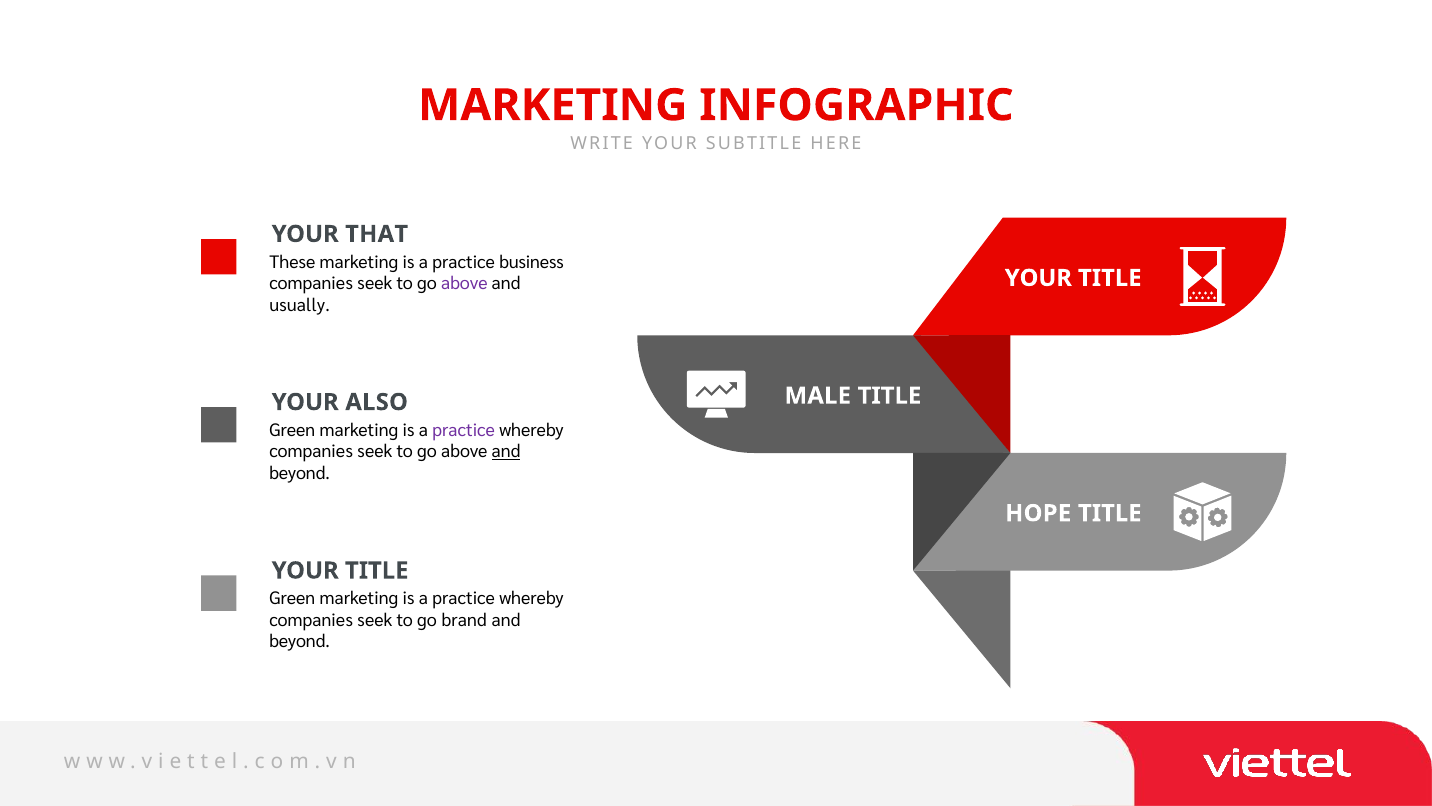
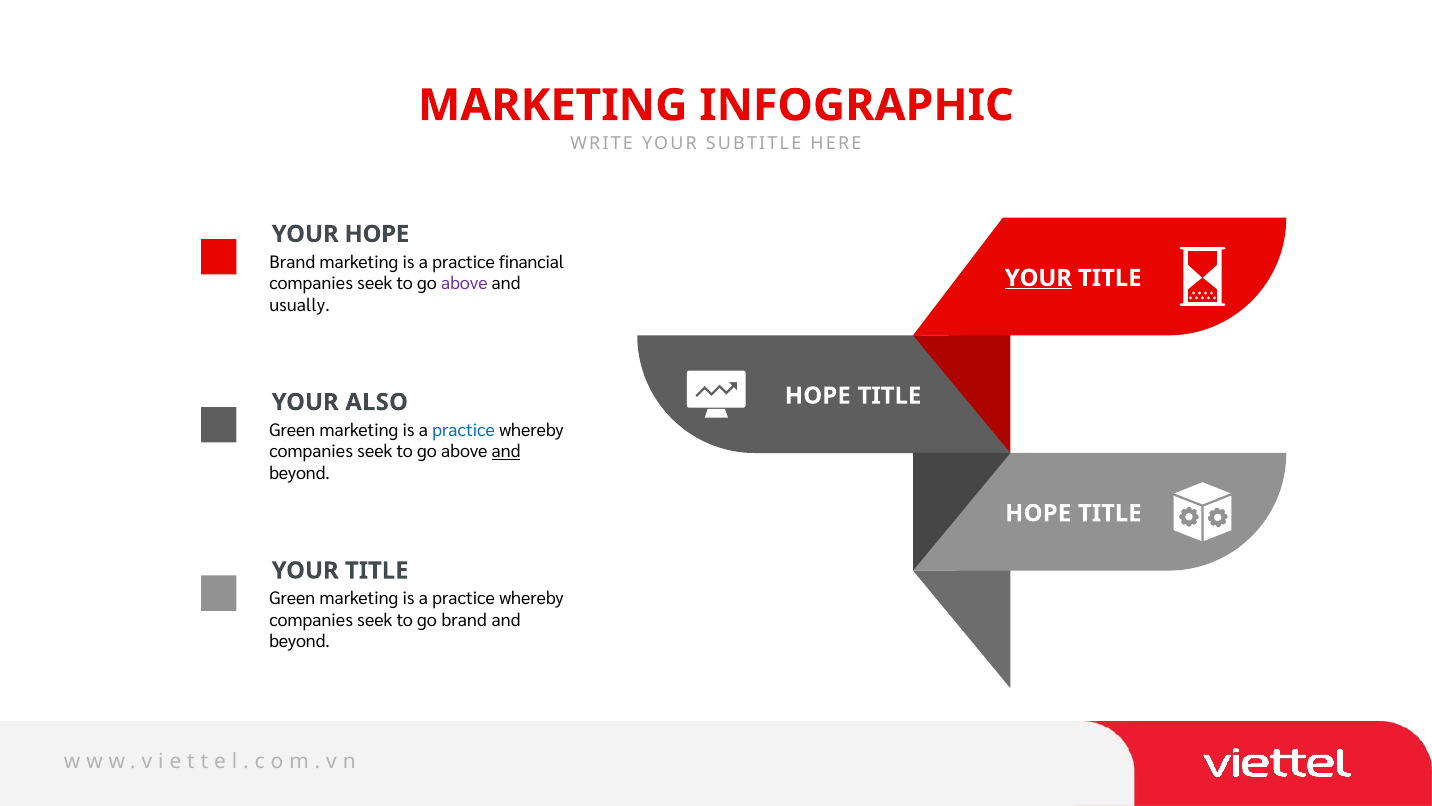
YOUR THAT: THAT -> HOPE
These at (292, 262): These -> Brand
business: business -> financial
YOUR at (1038, 278) underline: none -> present
MALE at (818, 396): MALE -> HOPE
practice at (464, 430) colour: purple -> blue
